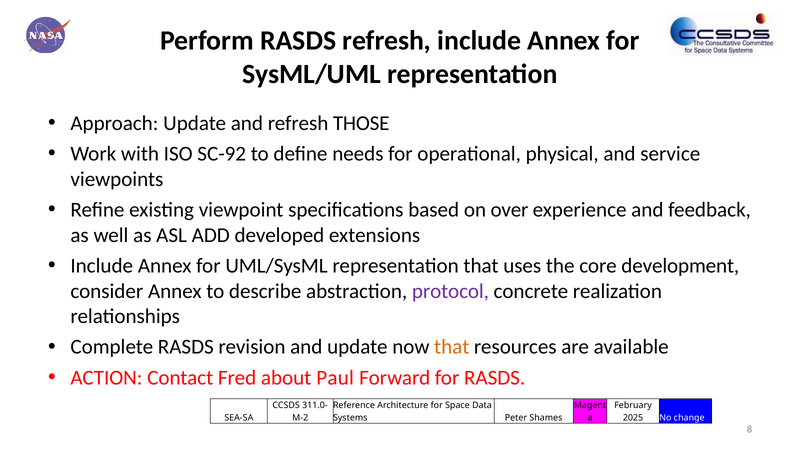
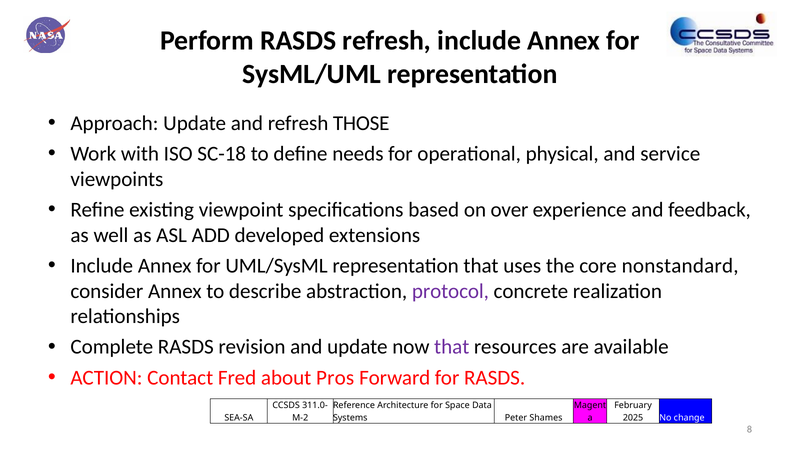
SC-92: SC-92 -> SC-18
development: development -> nonstandard
that at (452, 347) colour: orange -> purple
Paul: Paul -> Pros
